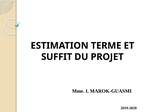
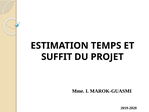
TERME: TERME -> TEMPS
